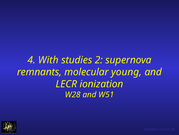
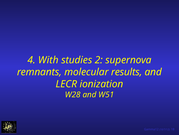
young: young -> results
